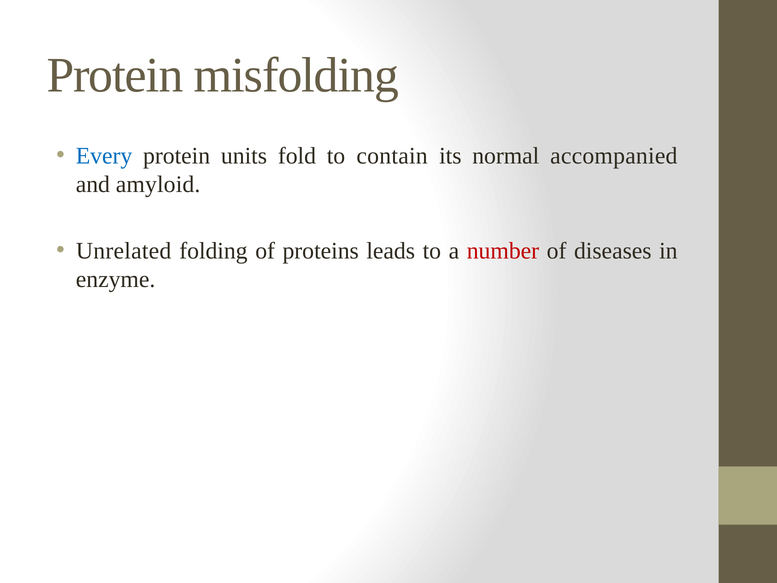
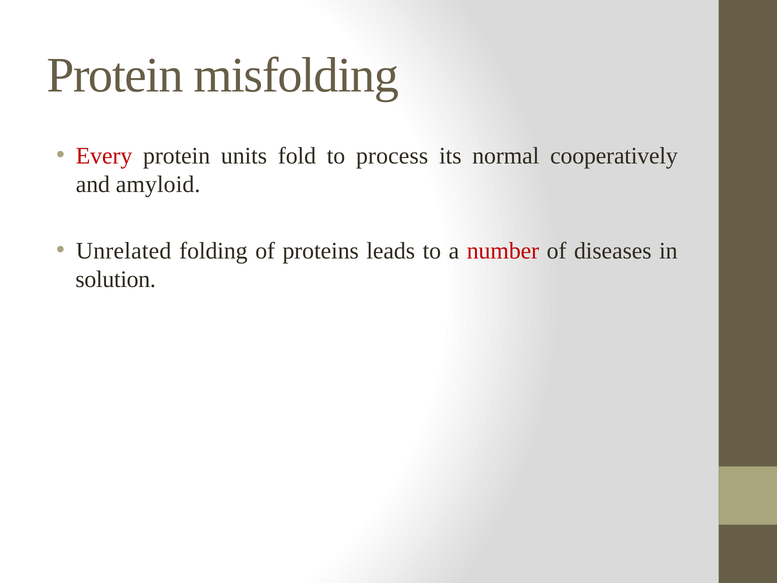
Every colour: blue -> red
contain: contain -> process
accompanied: accompanied -> cooperatively
enzyme: enzyme -> solution
